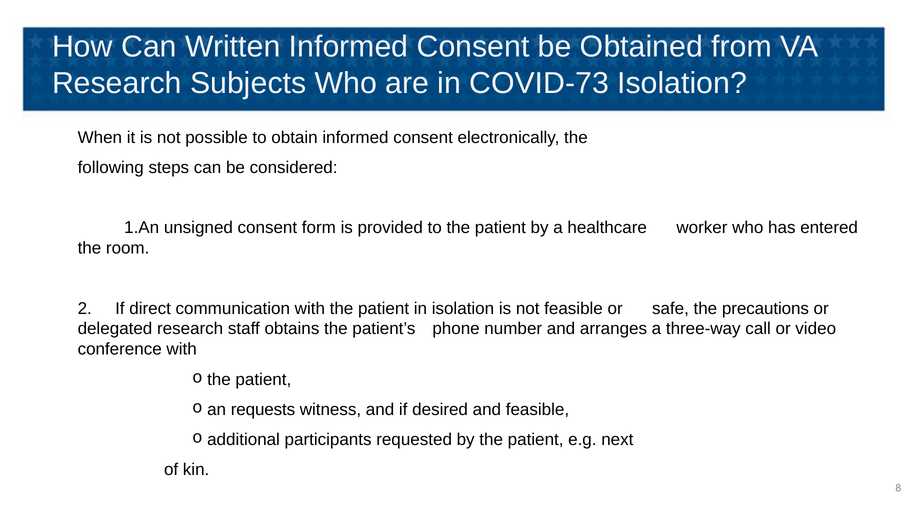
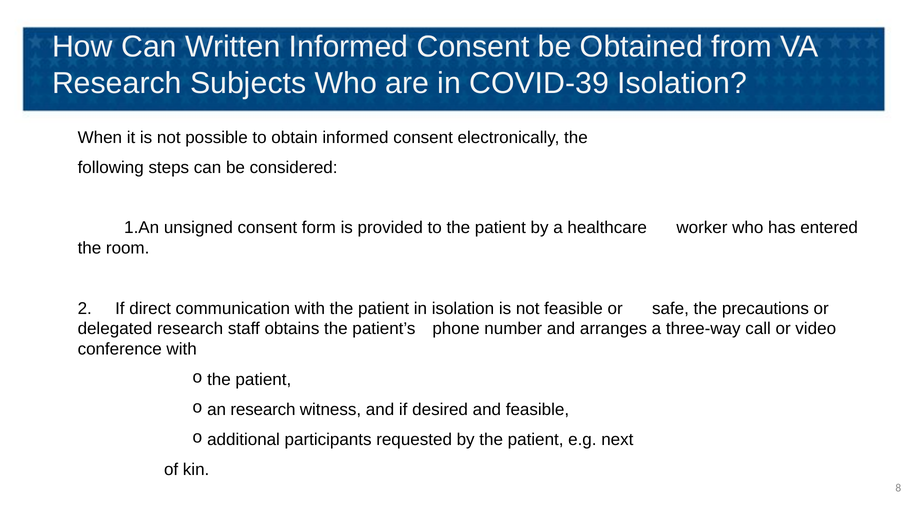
COVID-73: COVID-73 -> COVID-39
an requests: requests -> research
